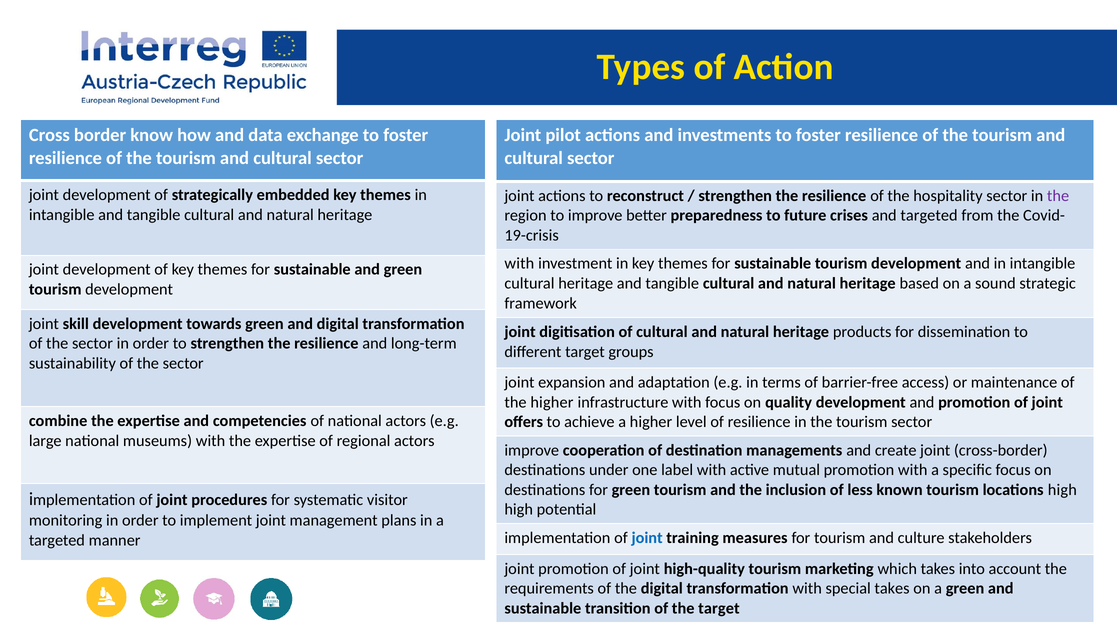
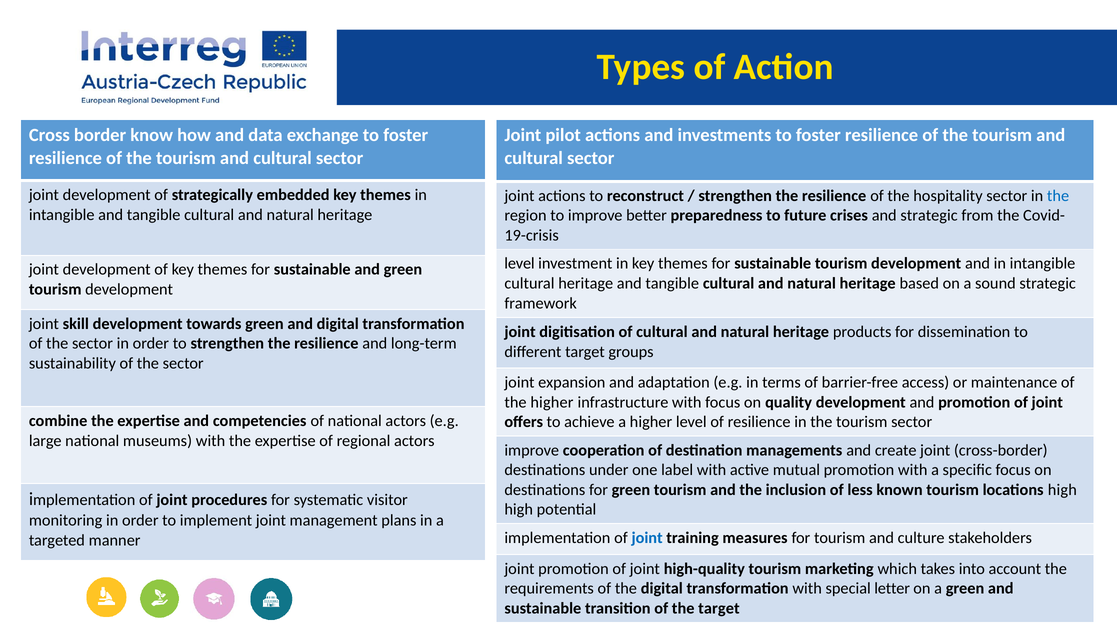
the at (1058, 196) colour: purple -> blue
and targeted: targeted -> strategic
with at (519, 264): with -> level
special takes: takes -> letter
